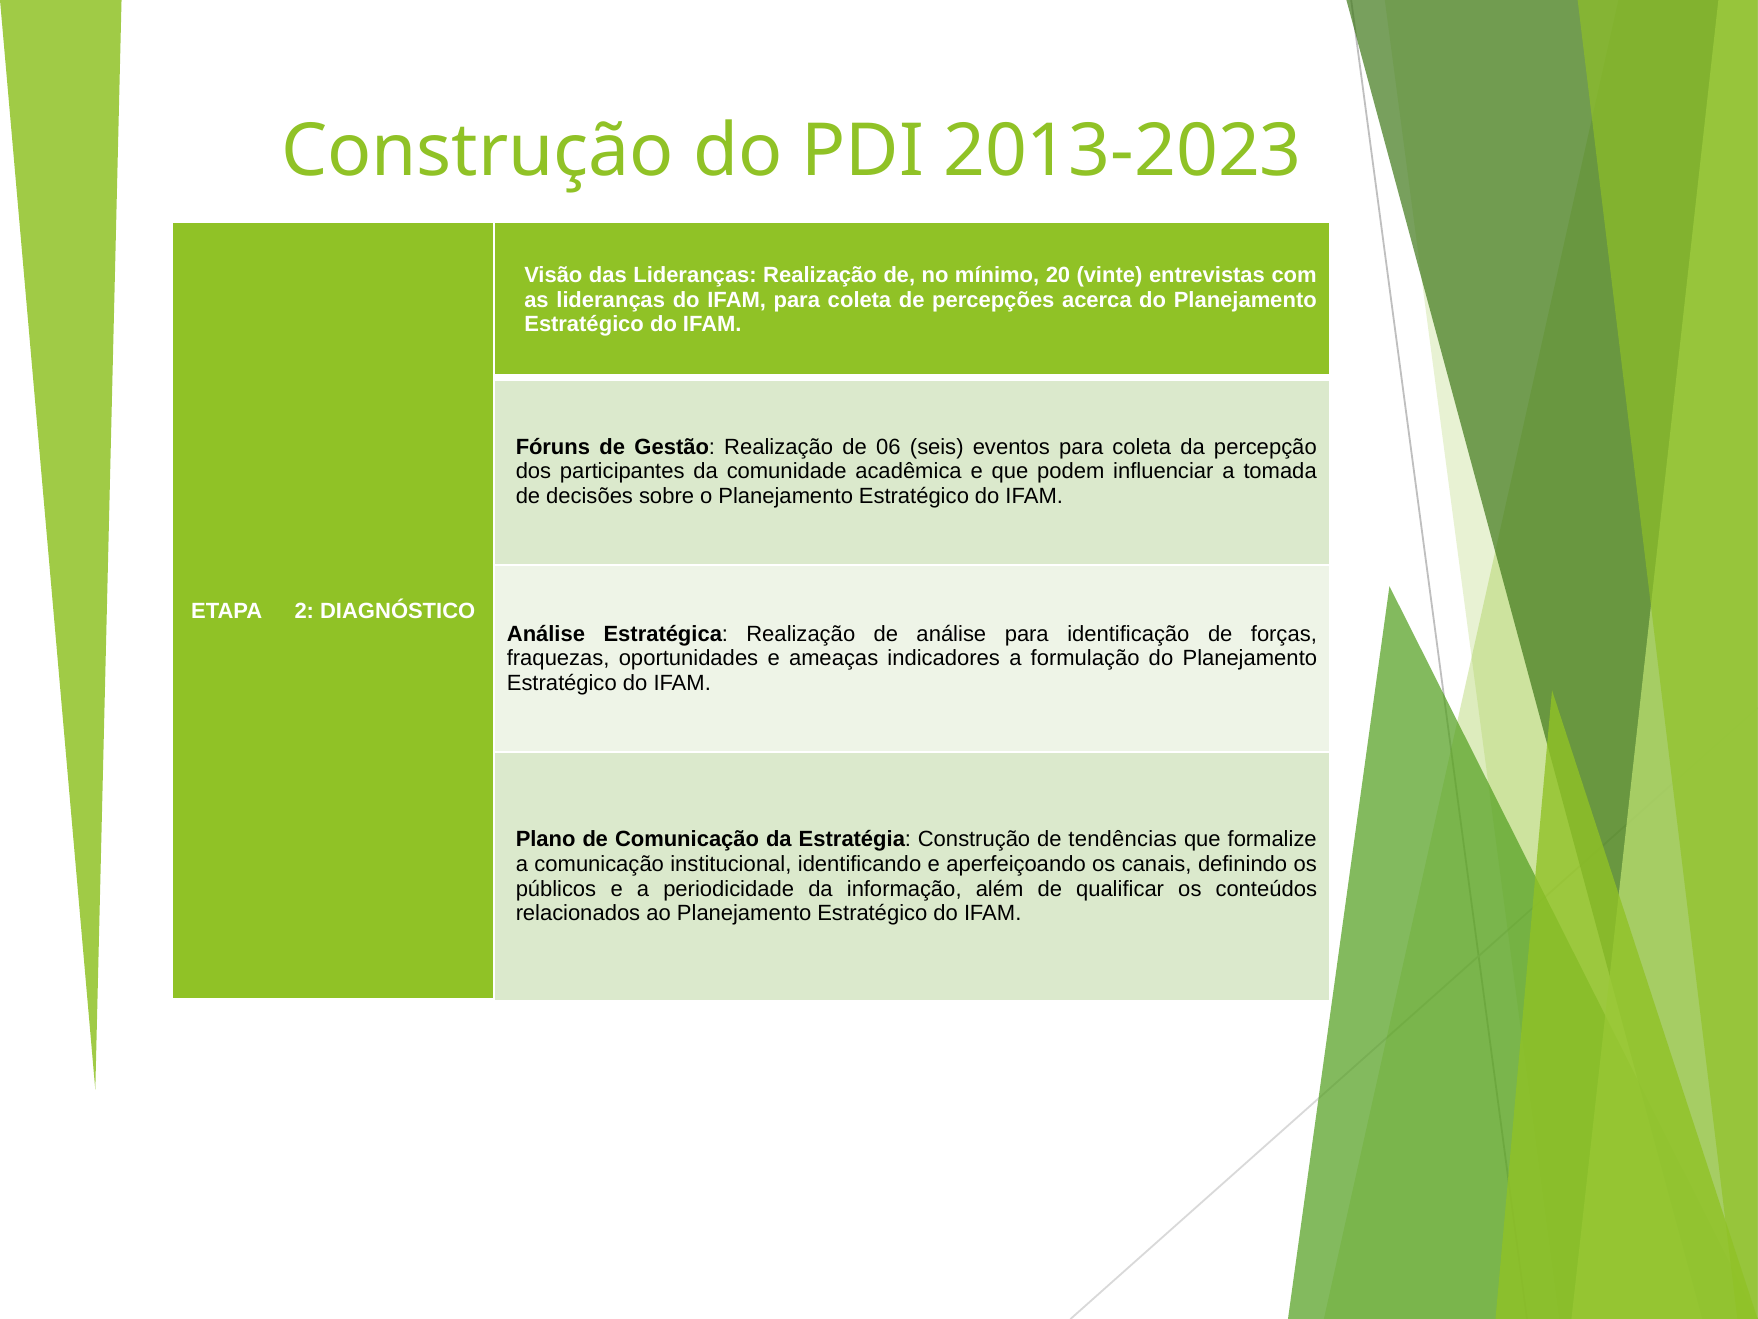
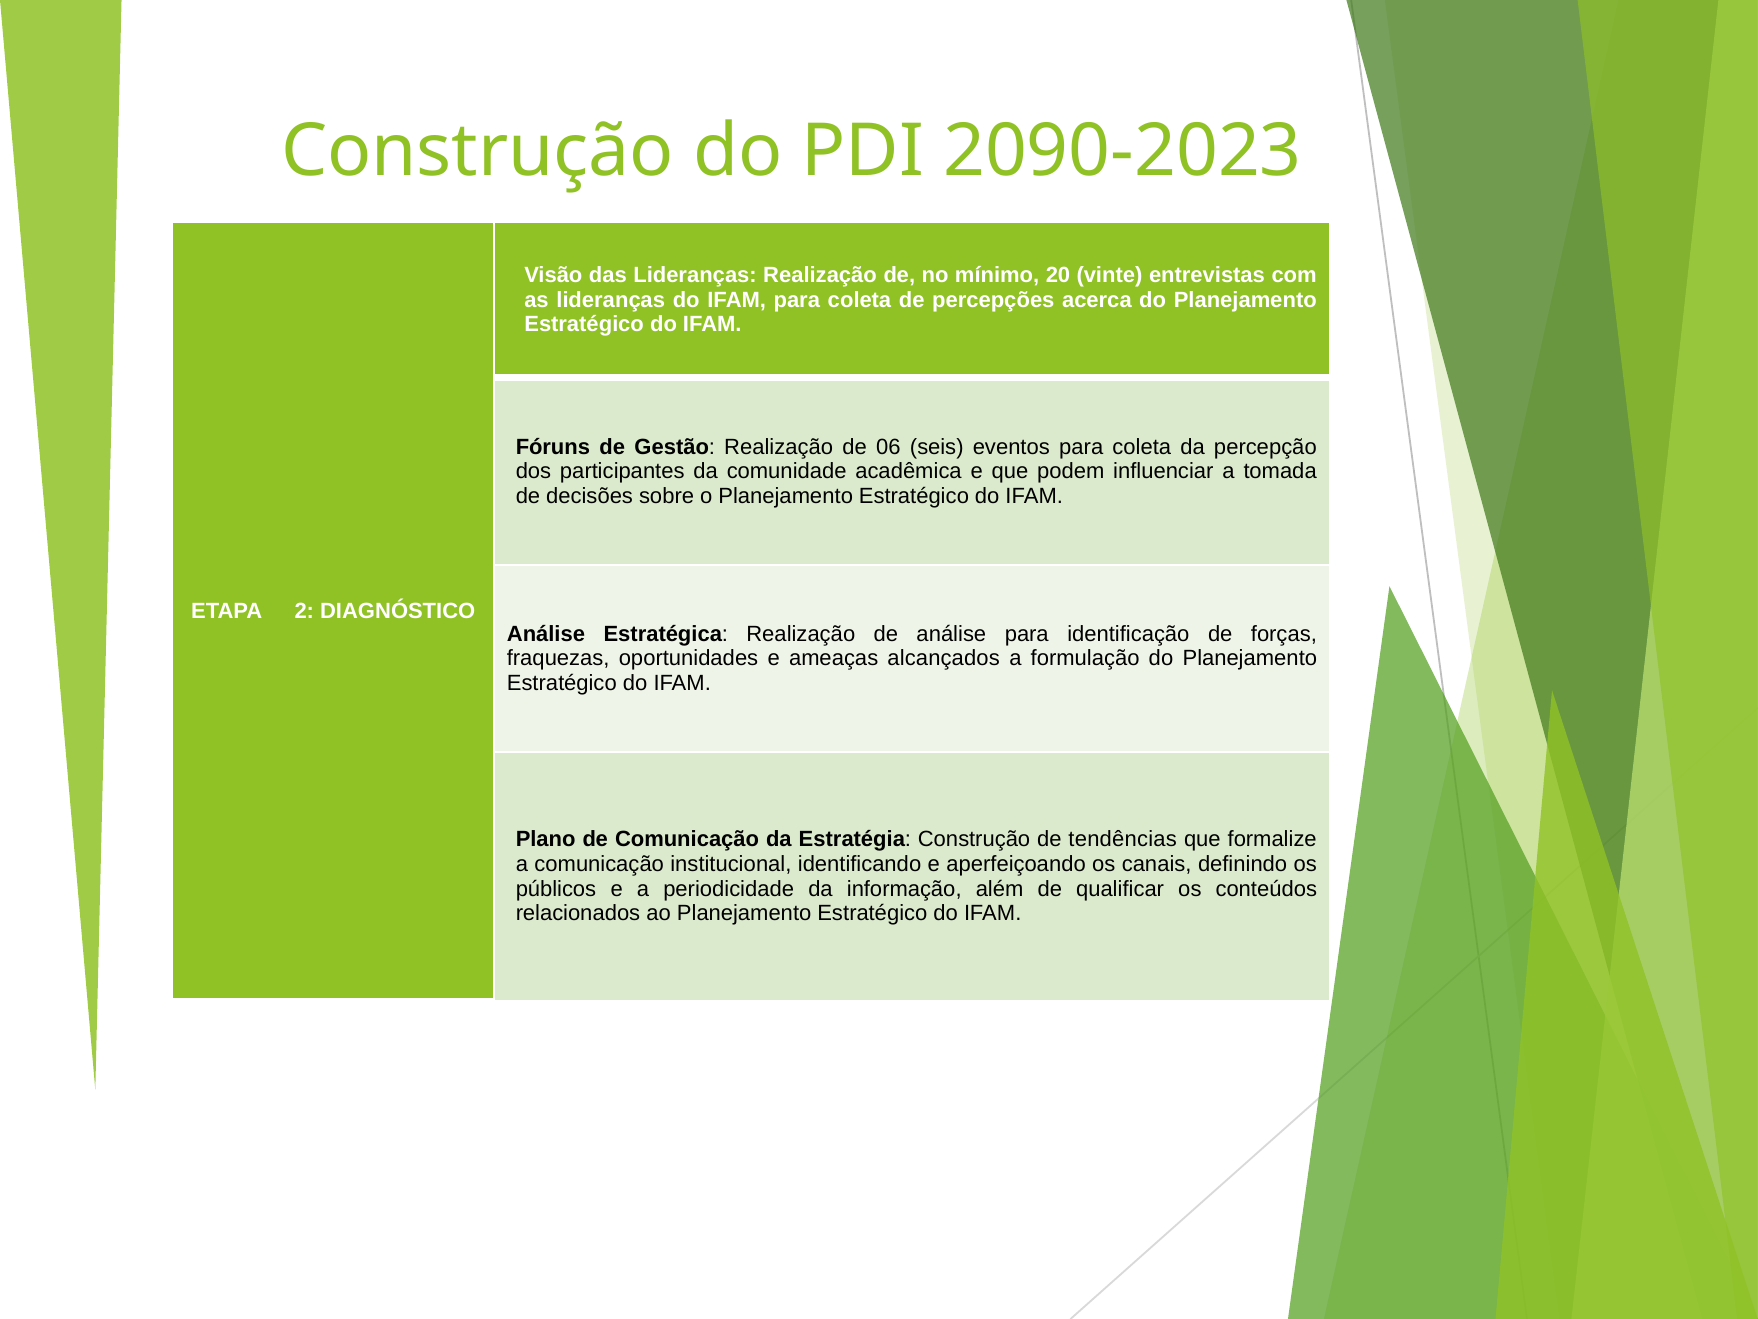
2013-2023: 2013-2023 -> 2090-2023
indicadores: indicadores -> alcançados
